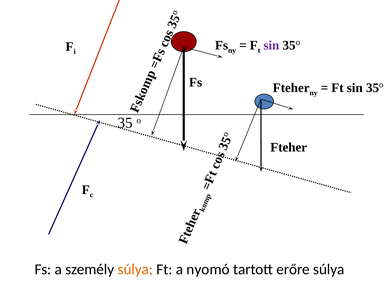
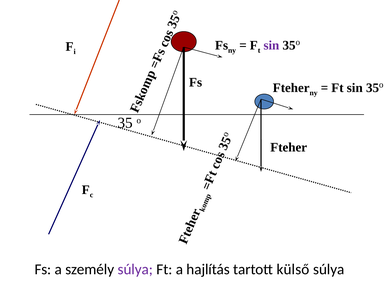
súlya at (135, 269) colour: orange -> purple
nyomó: nyomó -> hajlítás
erőre: erőre -> külső
